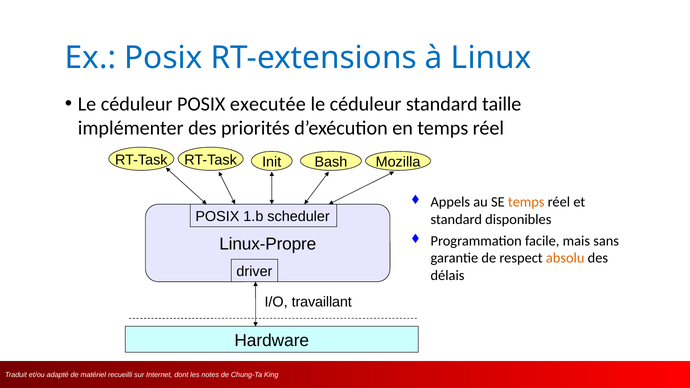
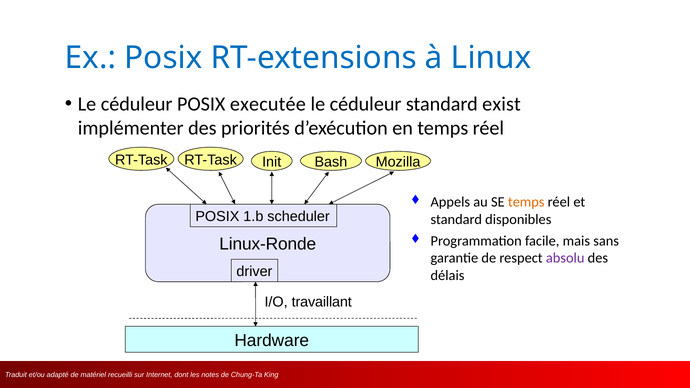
taille: taille -> exist
Linux-Propre: Linux-Propre -> Linux-Ronde
absolu colour: orange -> purple
